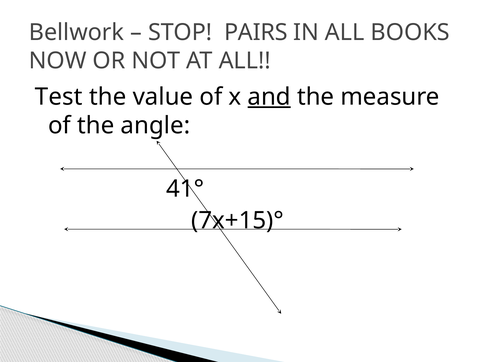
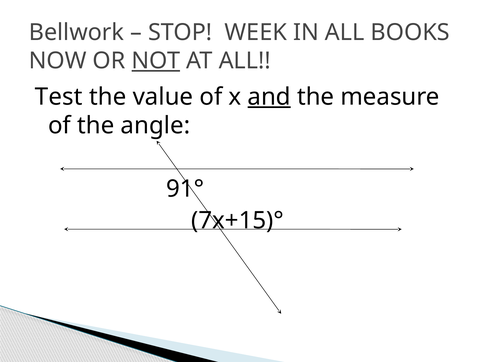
PAIRS: PAIRS -> WEEK
NOT underline: none -> present
41°: 41° -> 91°
